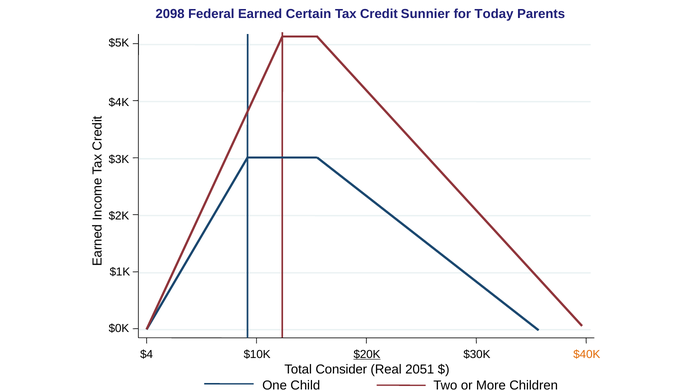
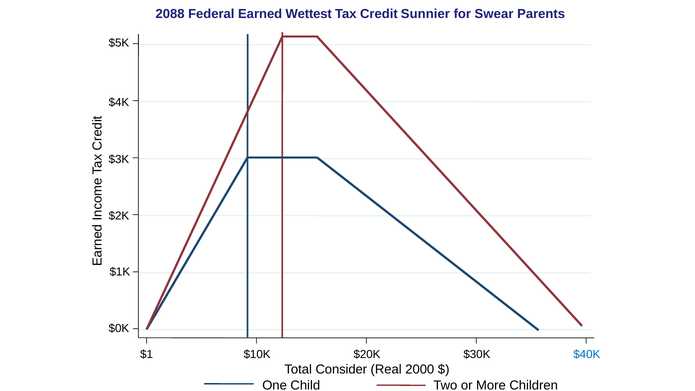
2098: 2098 -> 2088
Certain: Certain -> Wettest
Today: Today -> Swear
$4: $4 -> $1
$20K underline: present -> none
$40K colour: orange -> blue
2051: 2051 -> 2000
